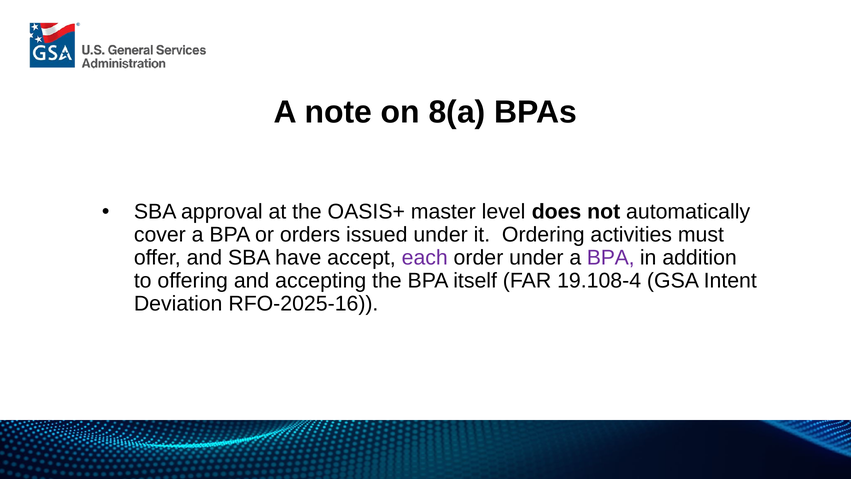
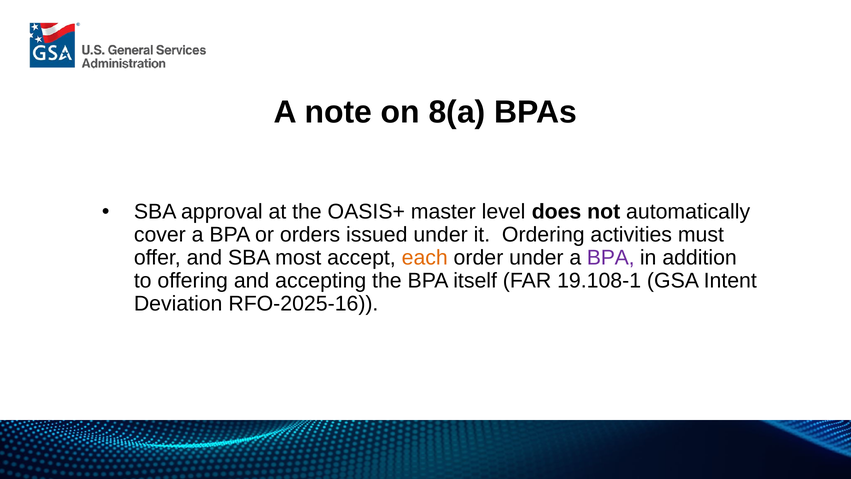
have: have -> most
each colour: purple -> orange
19.108-4: 19.108-4 -> 19.108-1
